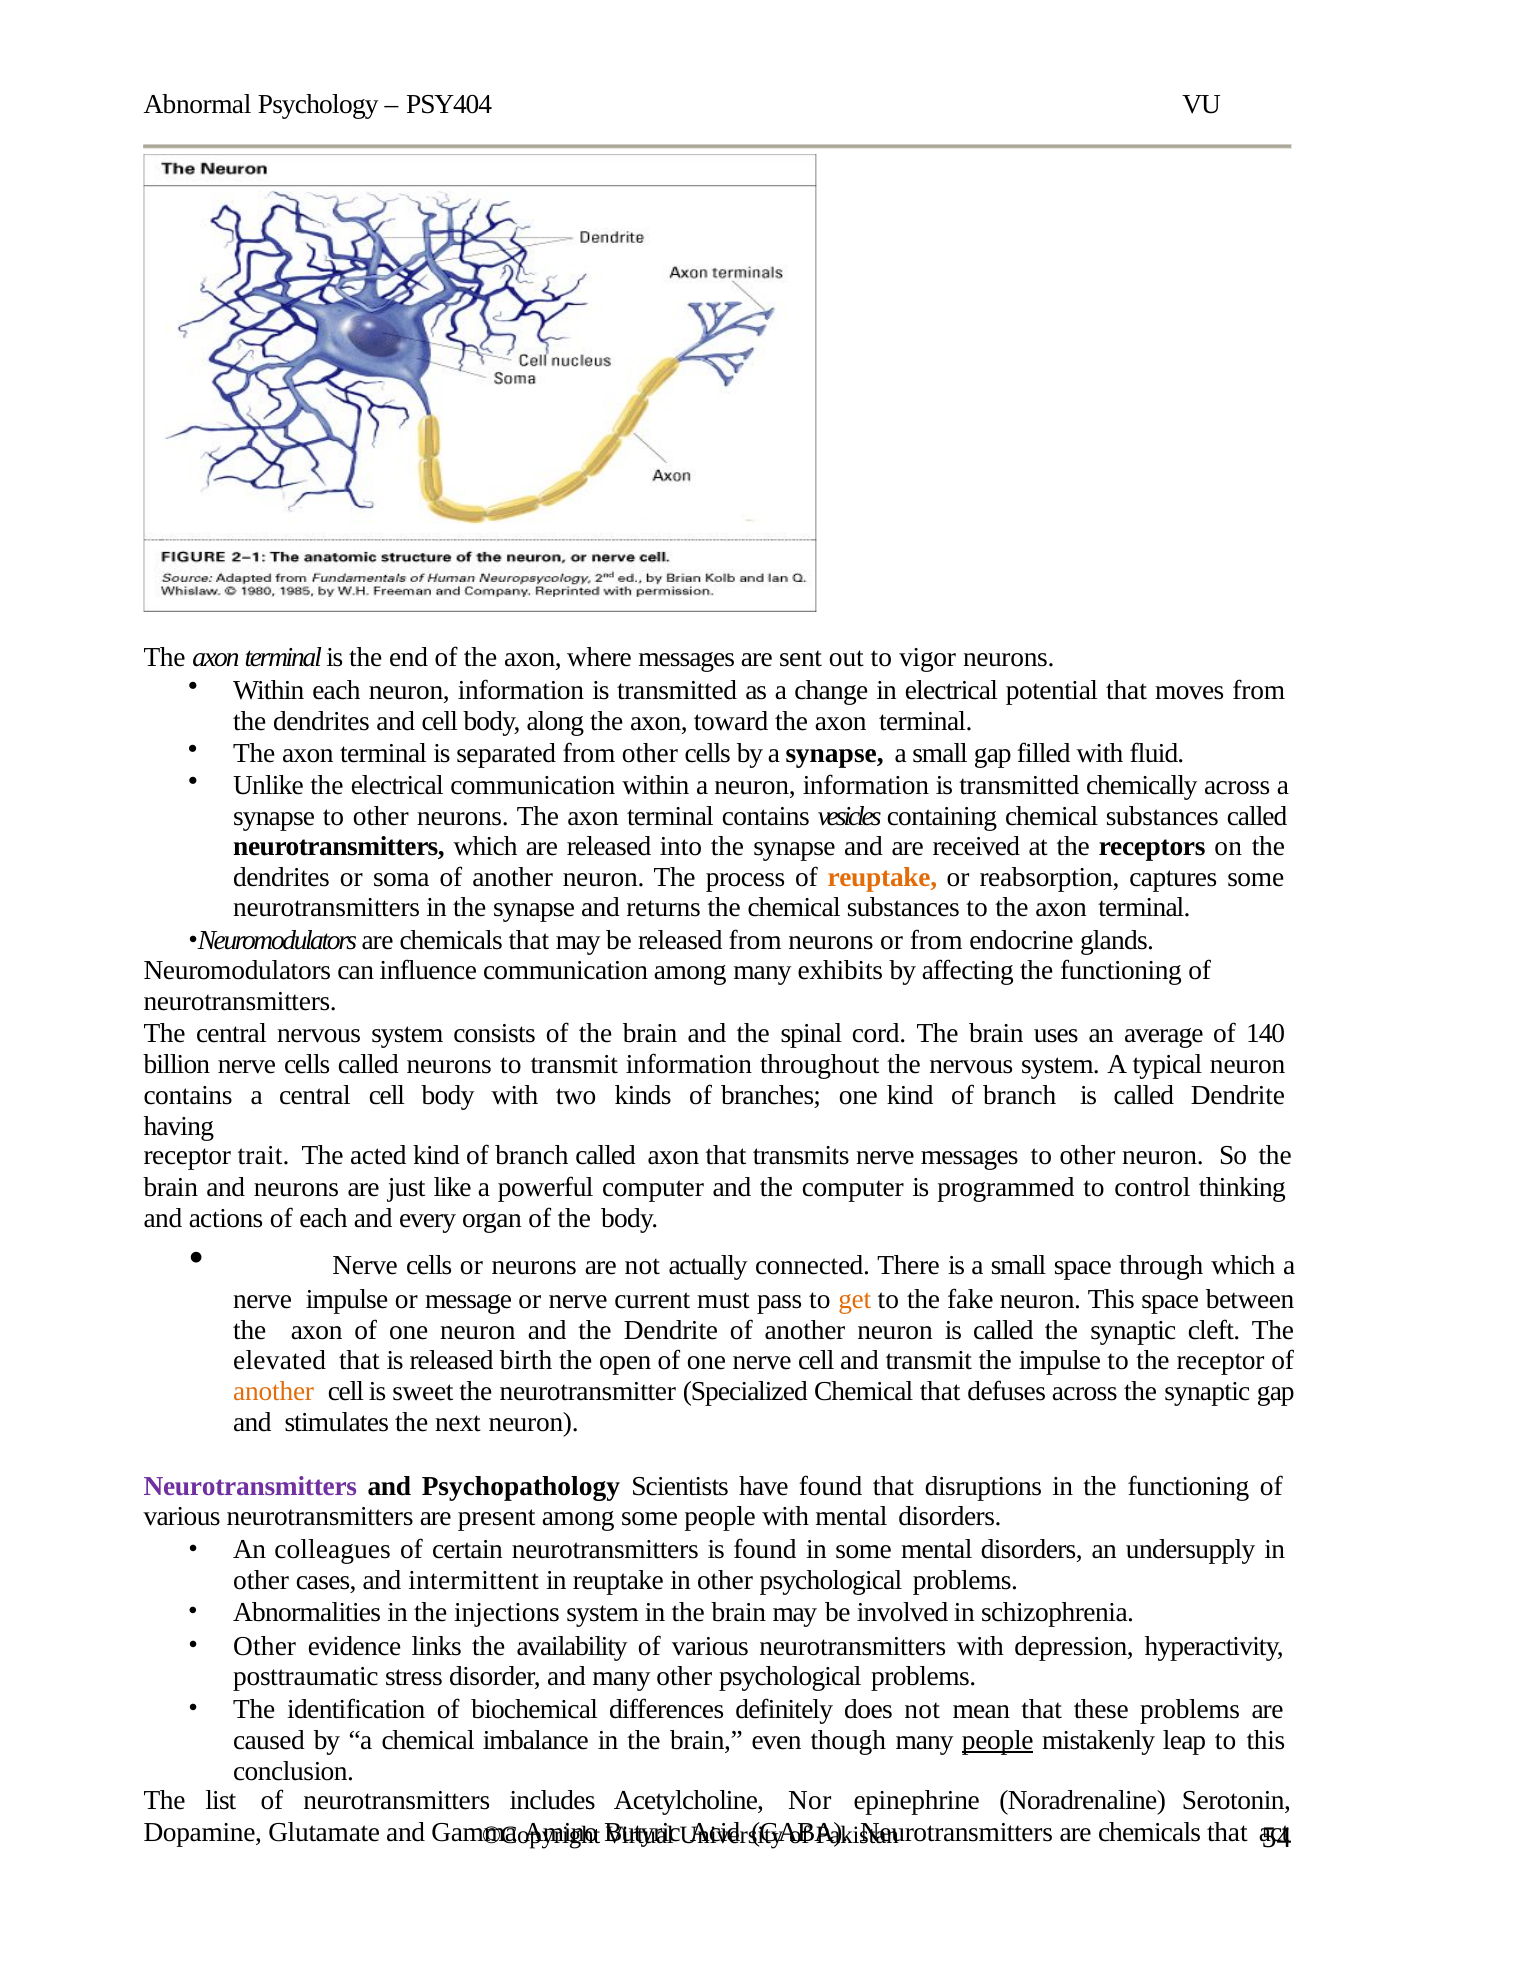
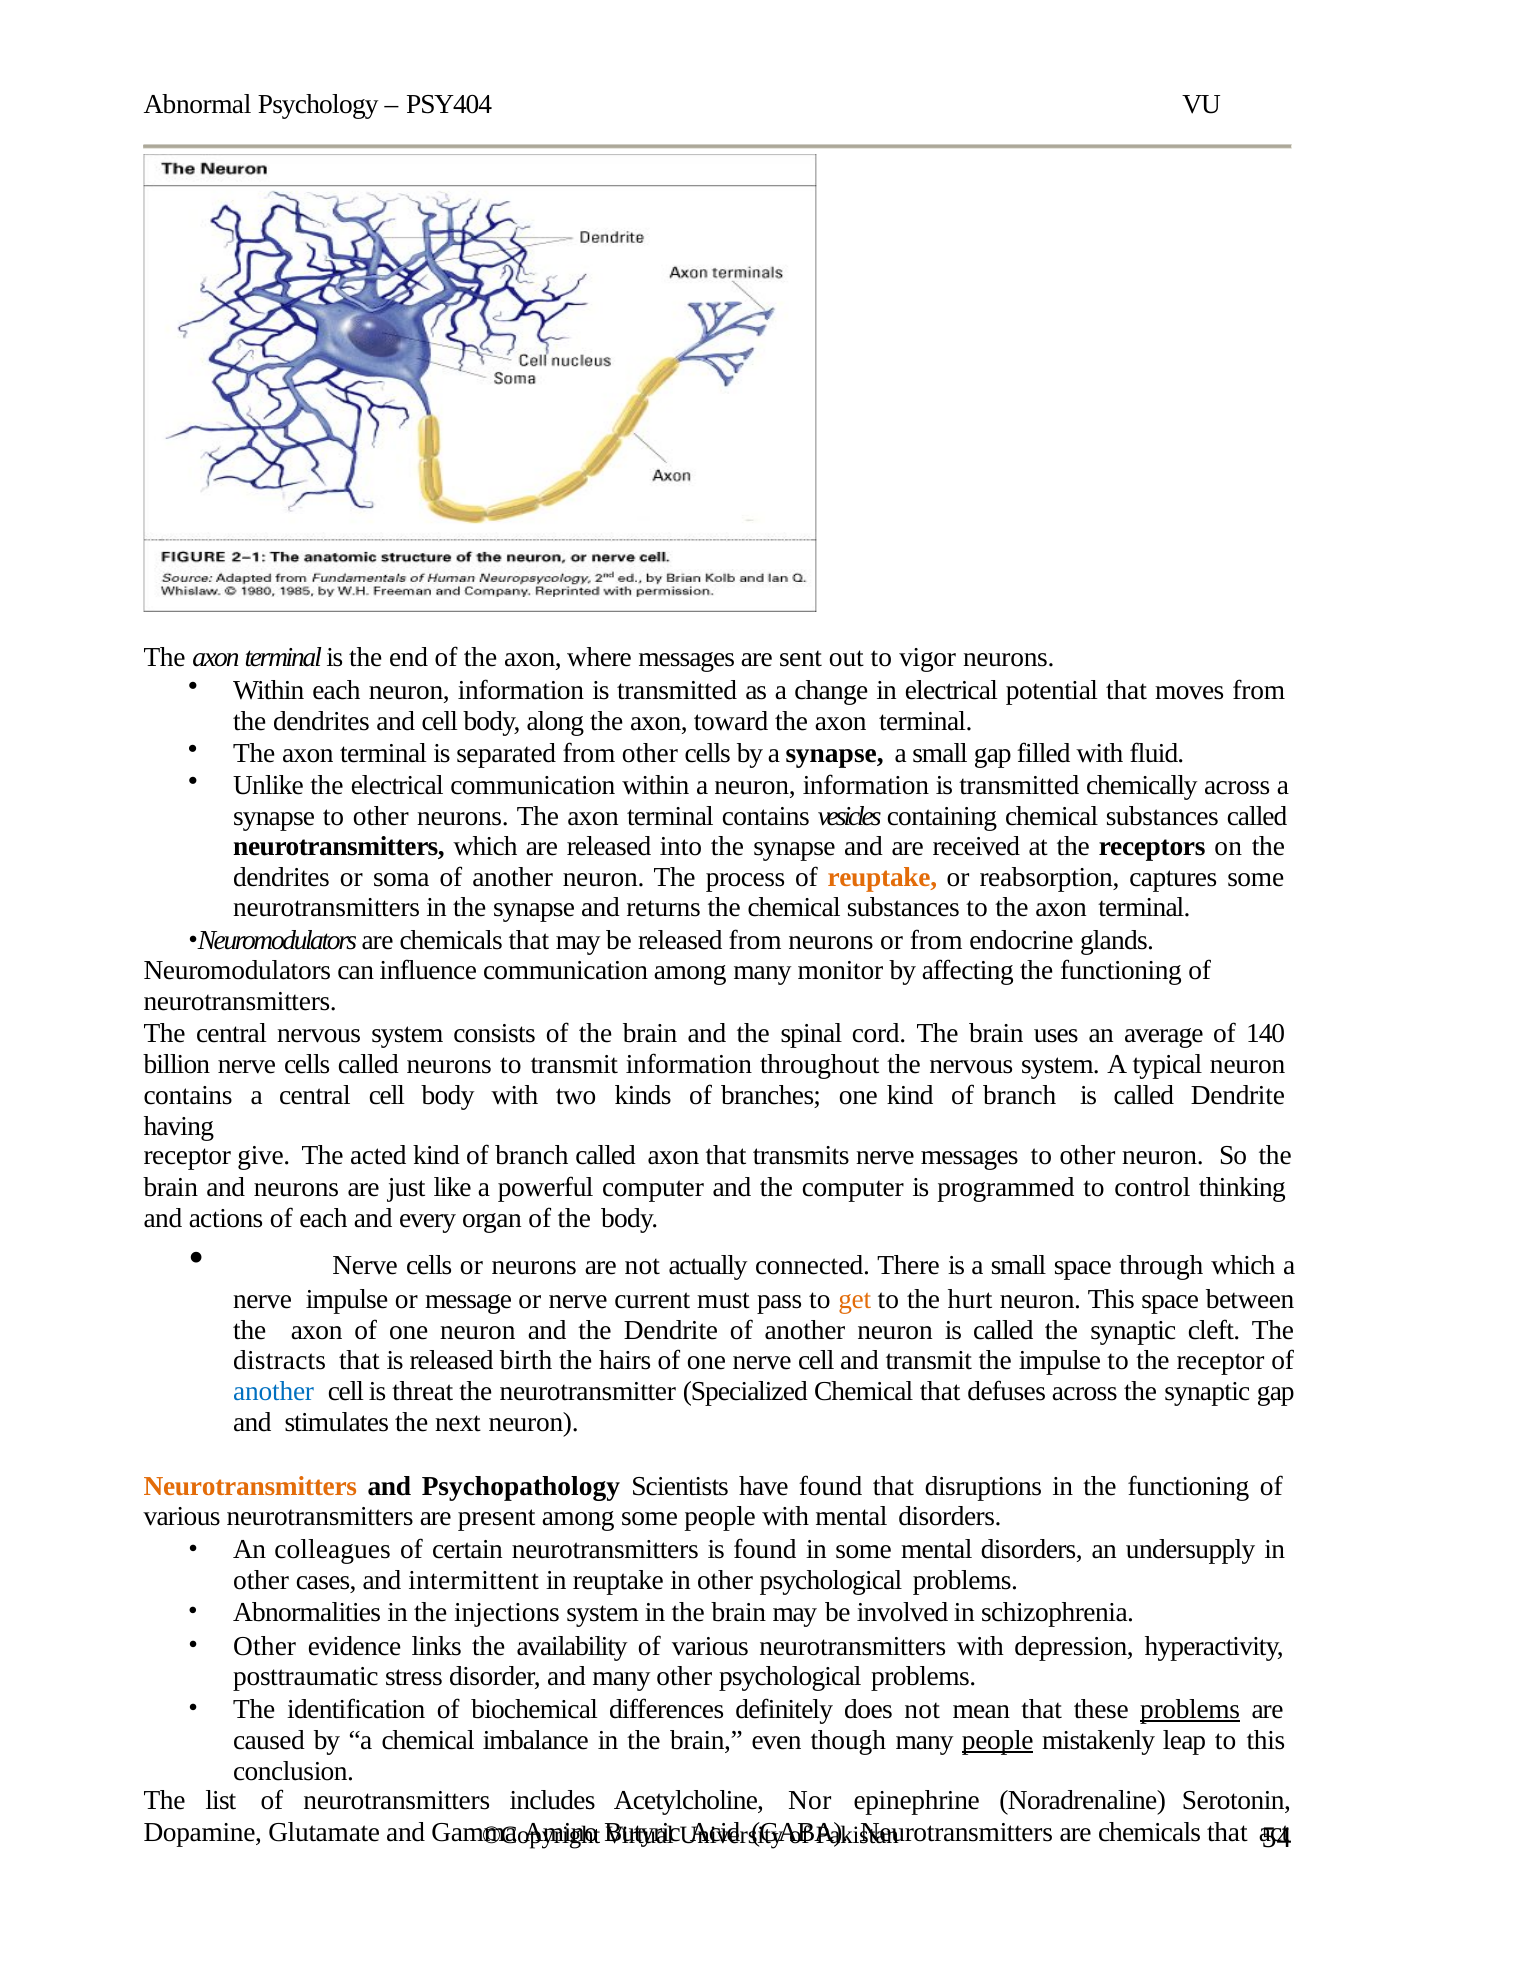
exhibits: exhibits -> monitor
trait: trait -> give
fake: fake -> hurt
elevated: elevated -> distracts
open: open -> hairs
another at (274, 1392) colour: orange -> blue
sweet: sweet -> threat
Neurotransmitters at (250, 1486) colour: purple -> orange
problems at (1190, 1710) underline: none -> present
